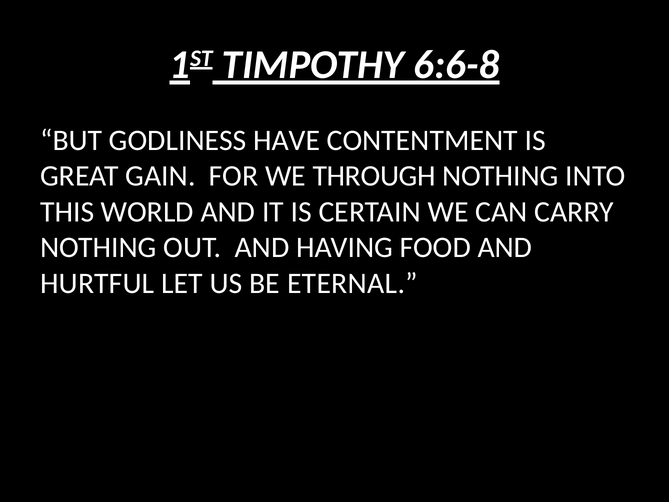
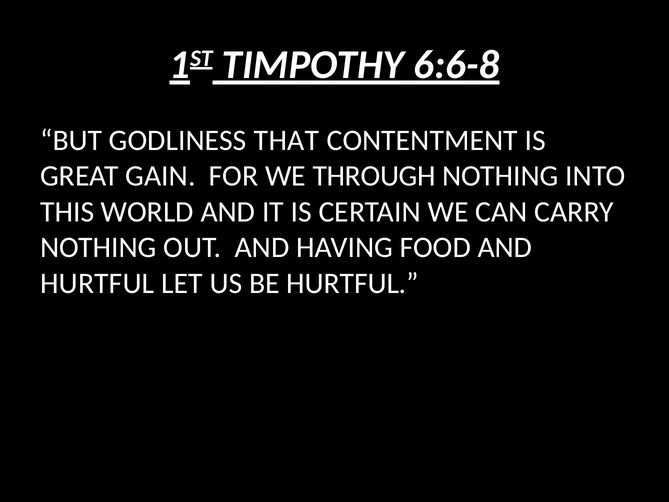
HAVE: HAVE -> THAT
BE ETERNAL: ETERNAL -> HURTFUL
